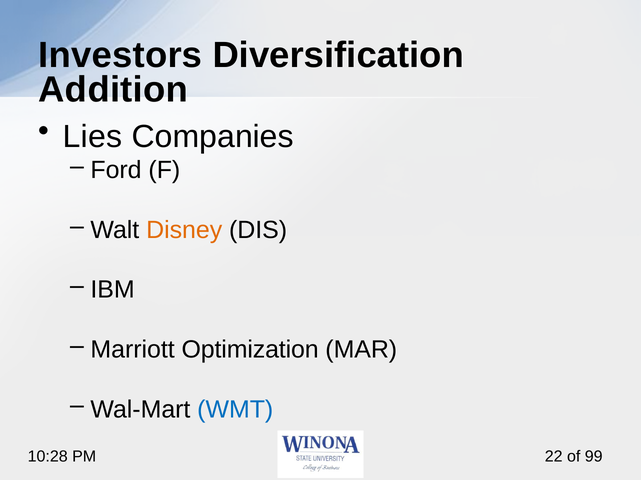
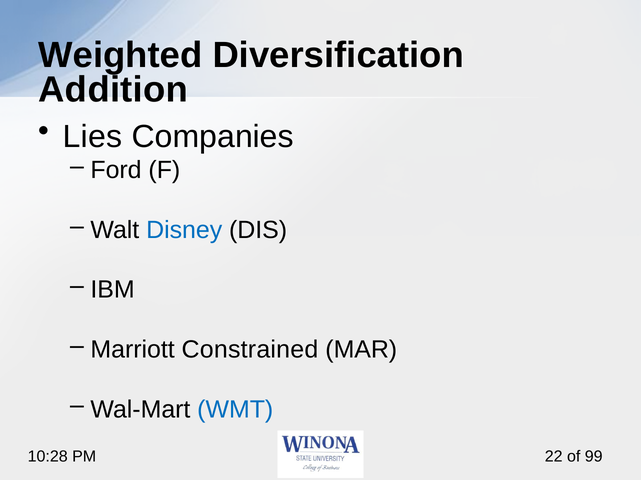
Investors: Investors -> Weighted
Disney colour: orange -> blue
Optimization: Optimization -> Constrained
